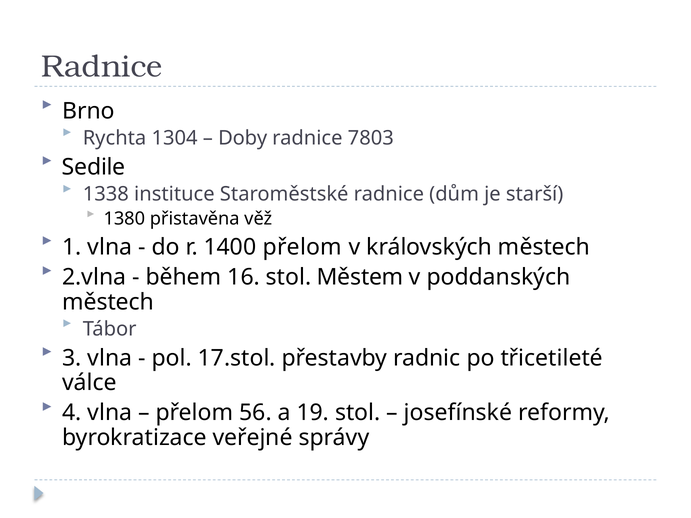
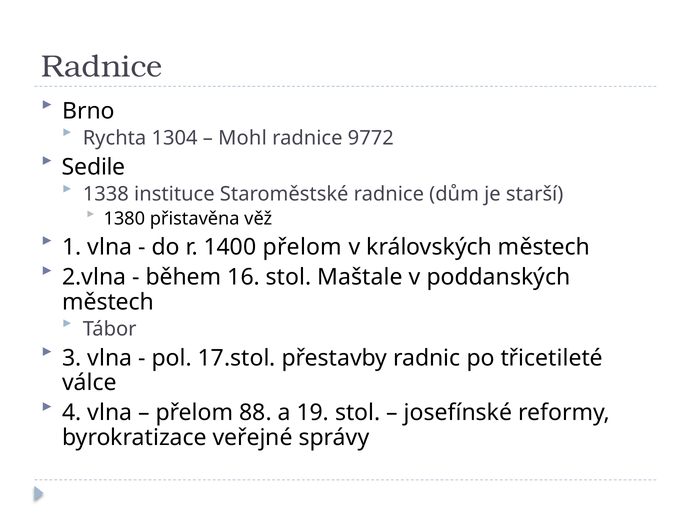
Doby: Doby -> Mohl
7803: 7803 -> 9772
Městem: Městem -> Maštale
56: 56 -> 88
